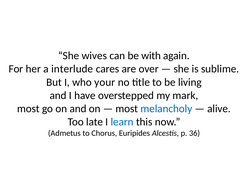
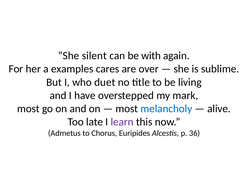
wives: wives -> silent
interlude: interlude -> examples
your: your -> duet
learn colour: blue -> purple
